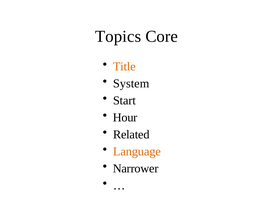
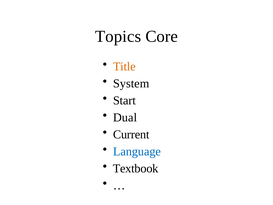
Hour: Hour -> Dual
Related: Related -> Current
Language colour: orange -> blue
Narrower: Narrower -> Textbook
